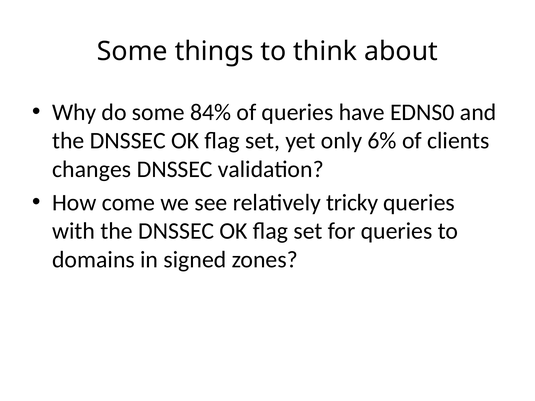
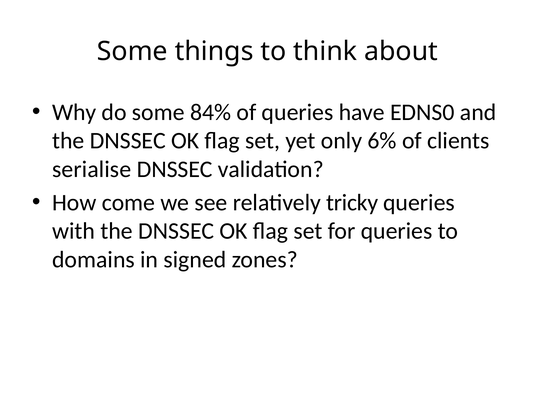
changes: changes -> serialise
